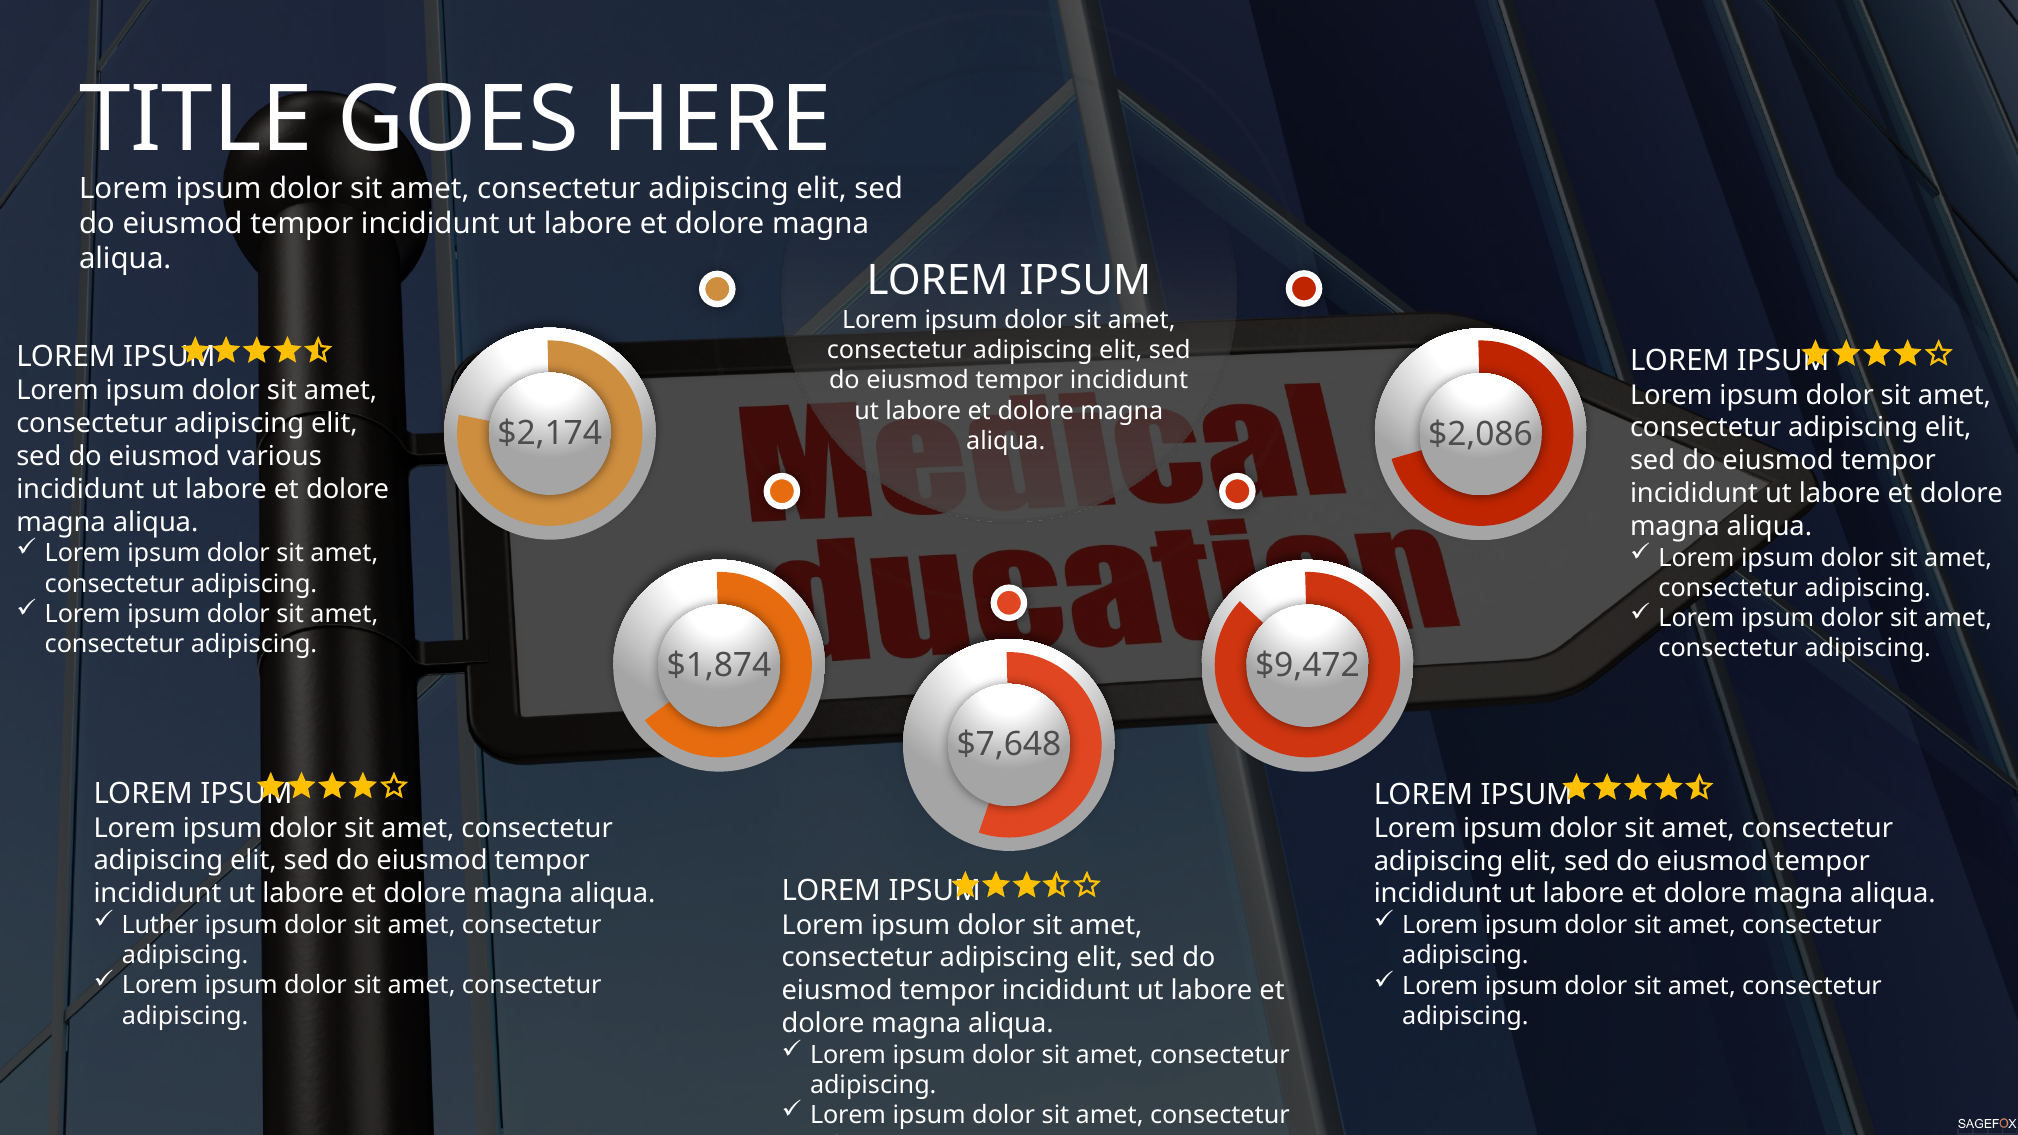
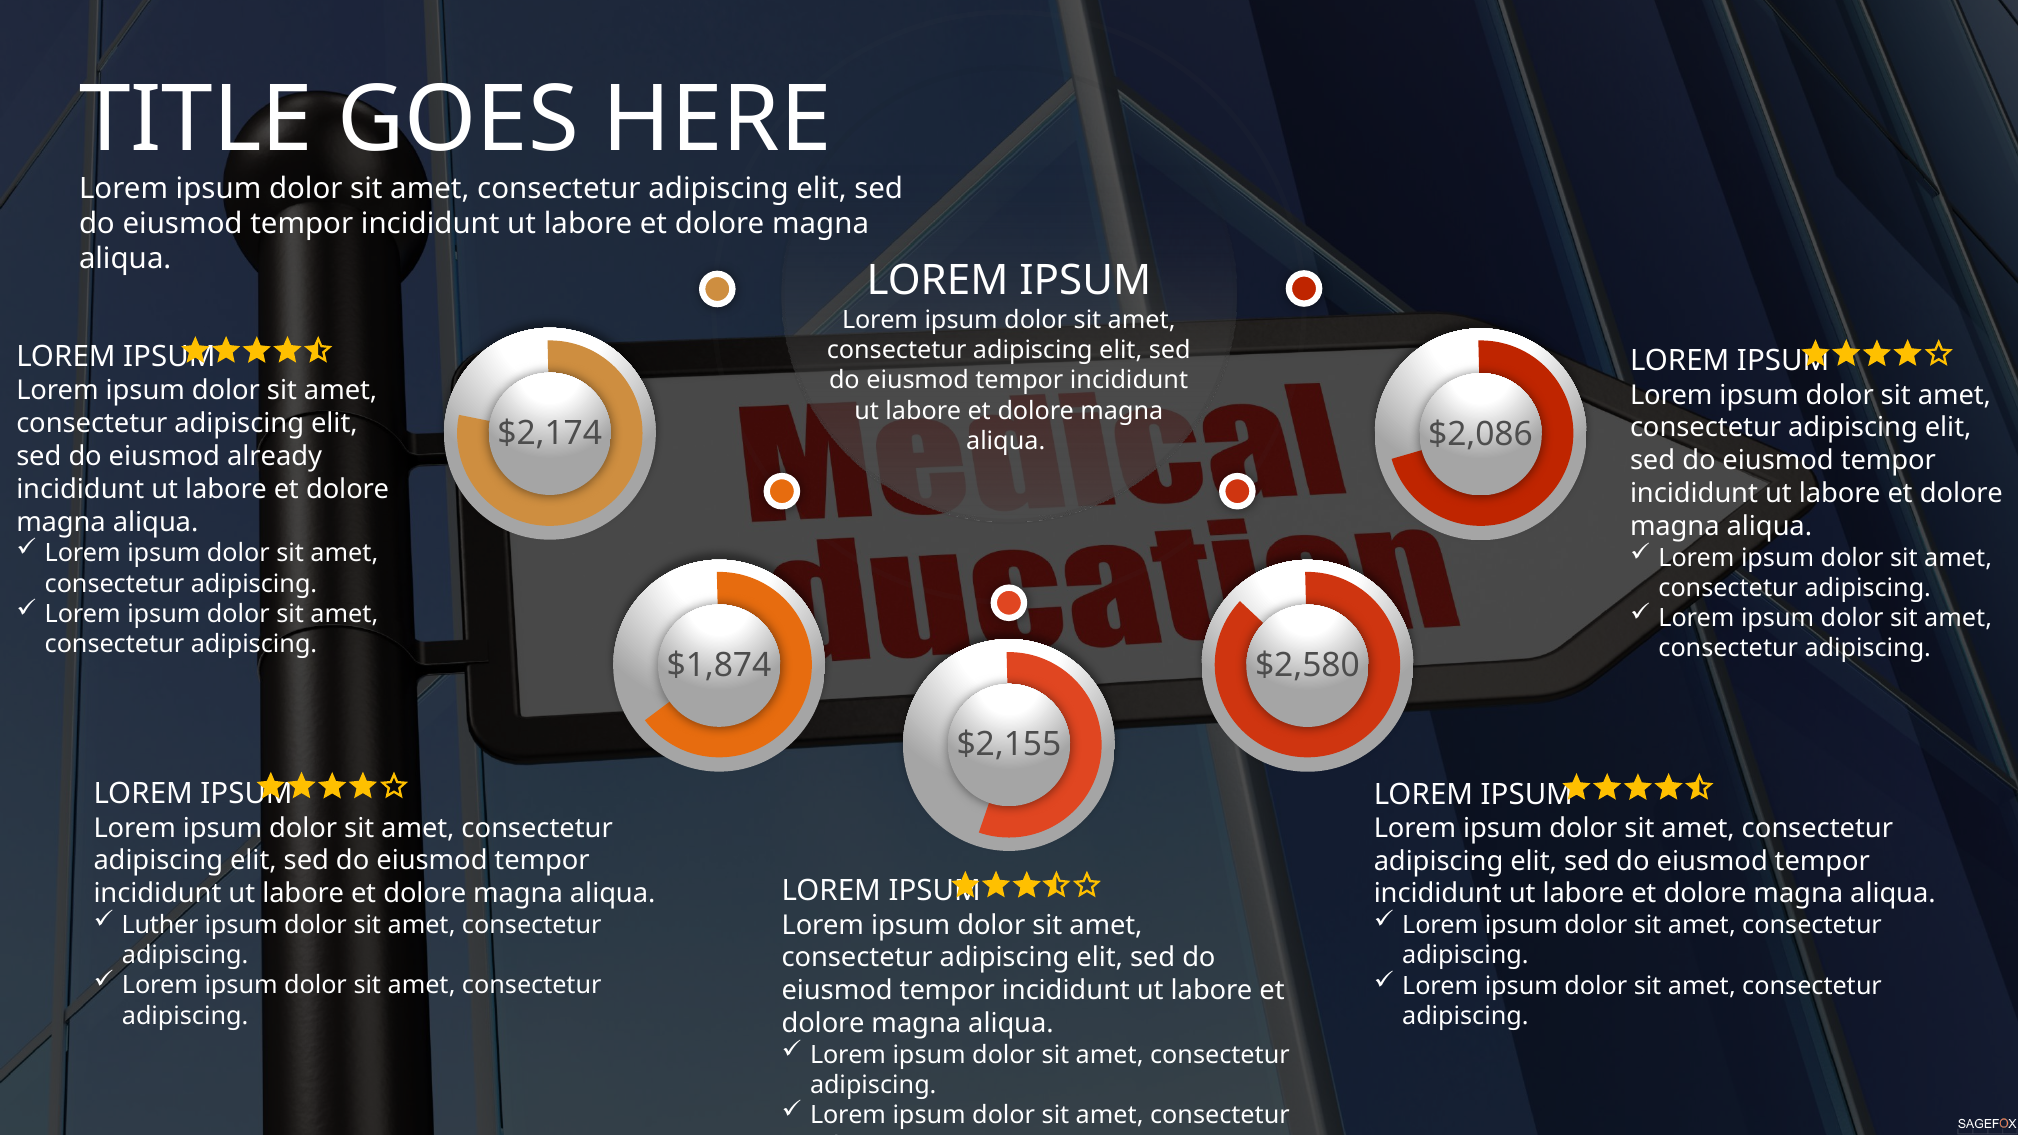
various: various -> already
$9,472: $9,472 -> $2,580
$7,648: $7,648 -> $2,155
